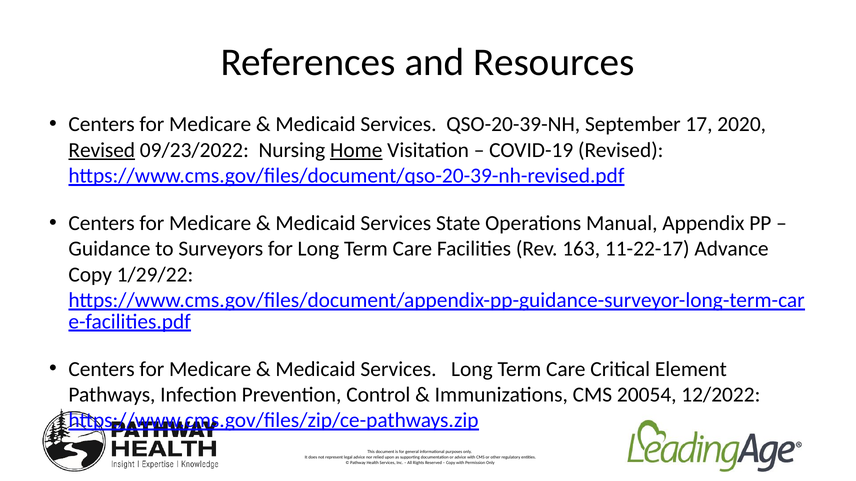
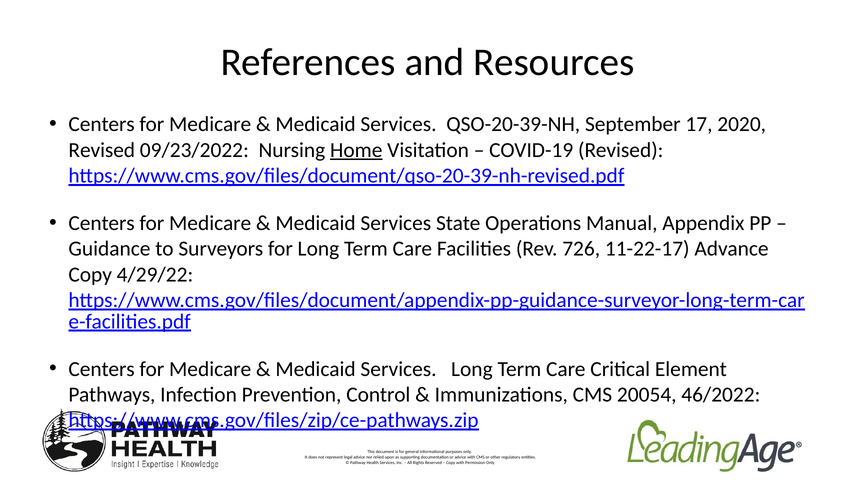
Revised at (102, 150) underline: present -> none
163: 163 -> 726
1/29/22: 1/29/22 -> 4/29/22
12/2022: 12/2022 -> 46/2022
